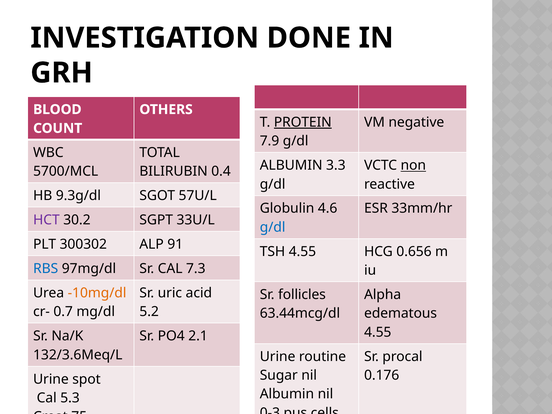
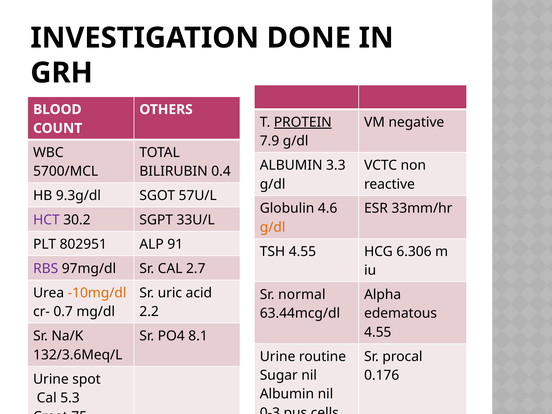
non underline: present -> none
g/dl at (273, 227) colour: blue -> orange
300302: 300302 -> 802951
0.656: 0.656 -> 6.306
RBS colour: blue -> purple
7.3: 7.3 -> 2.7
follicles: follicles -> normal
5.2: 5.2 -> 2.2
2.1: 2.1 -> 8.1
